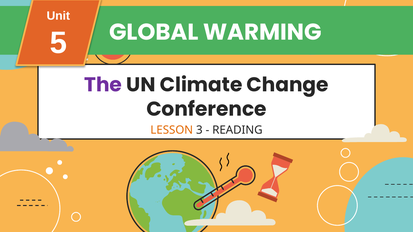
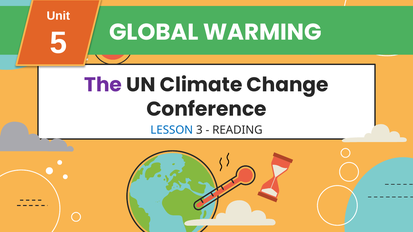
LESSON colour: orange -> blue
